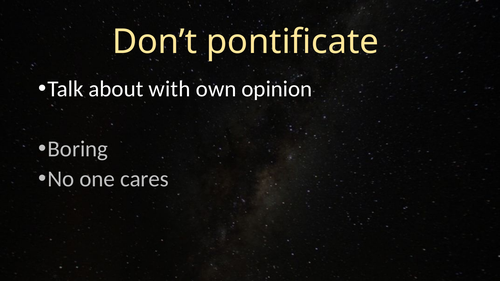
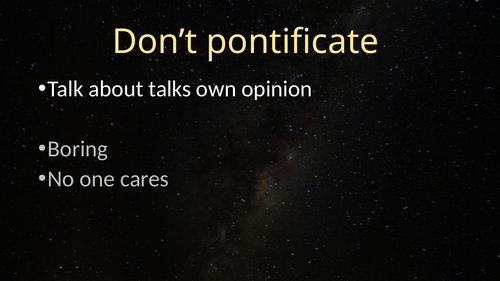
with: with -> talks
